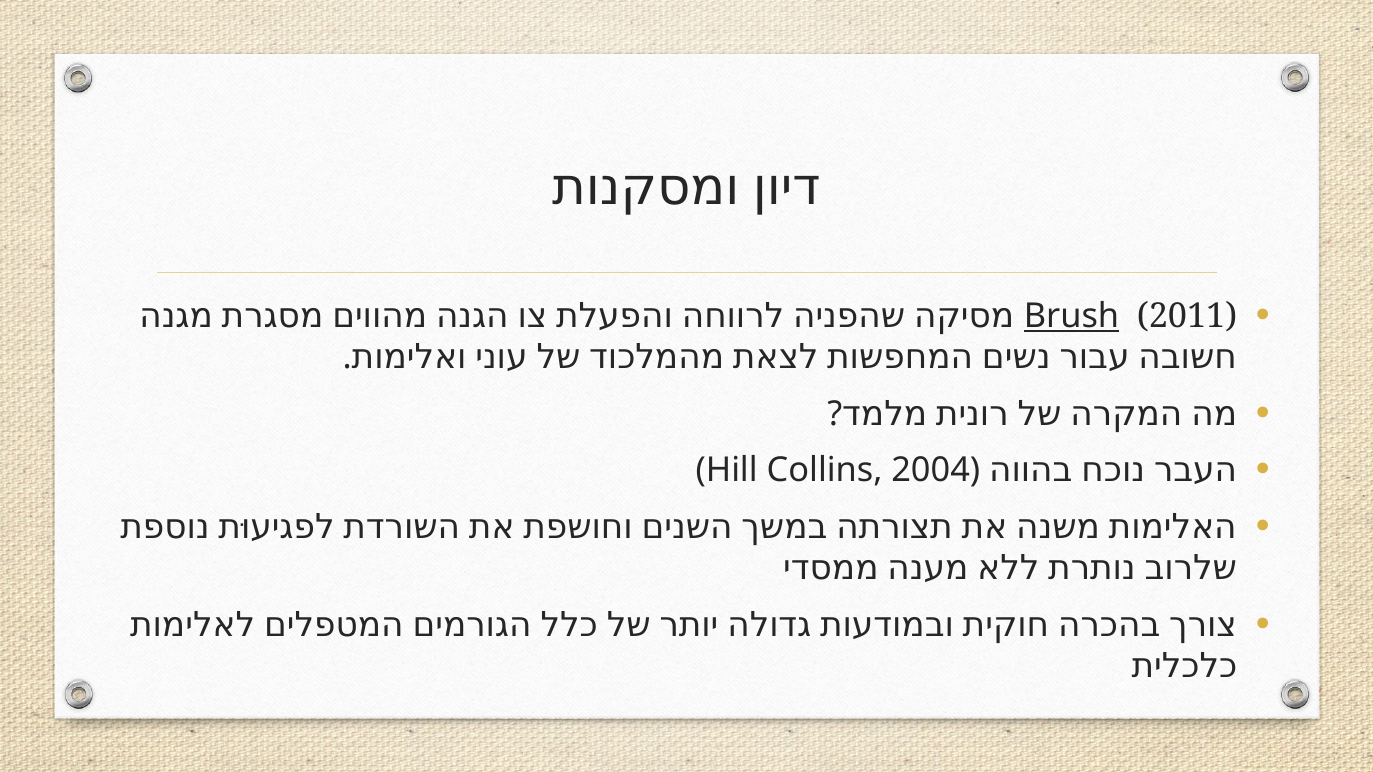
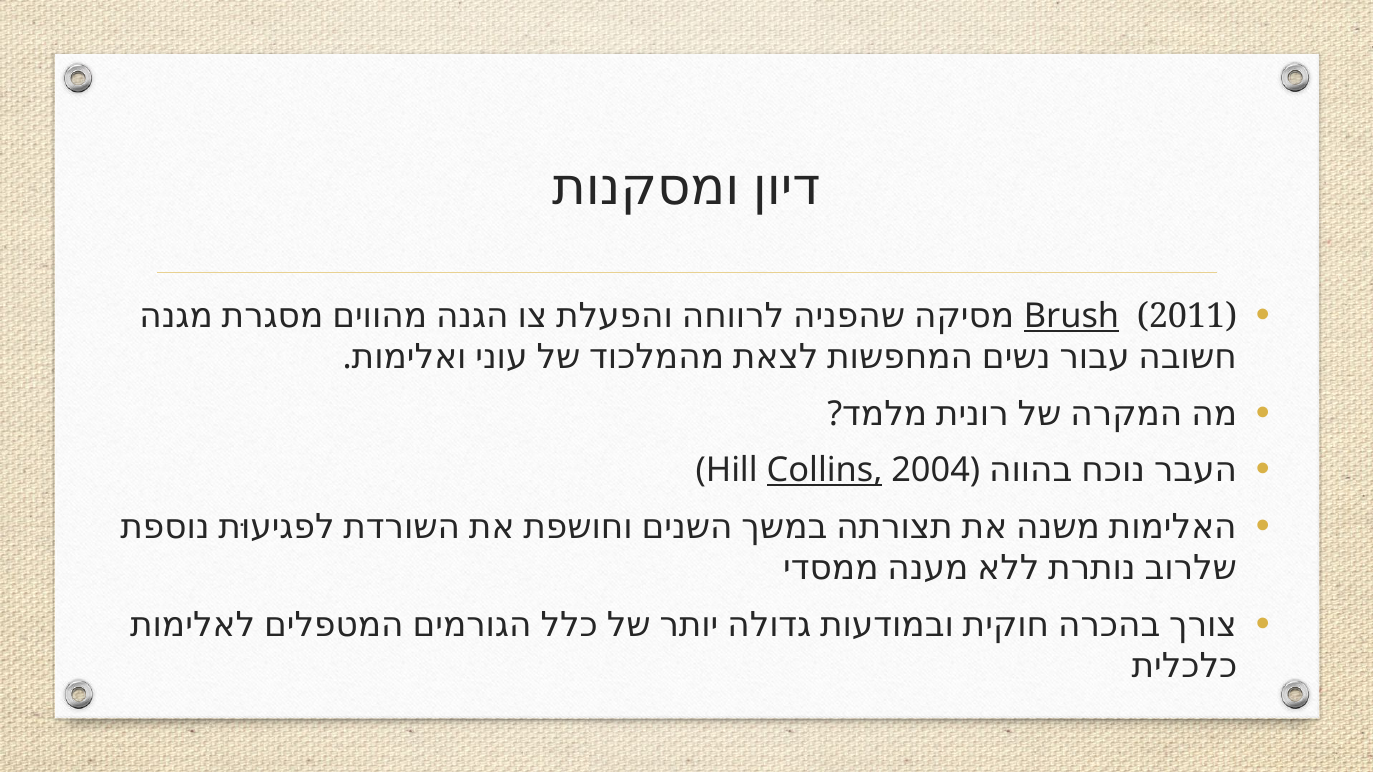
Collins underline: none -> present
